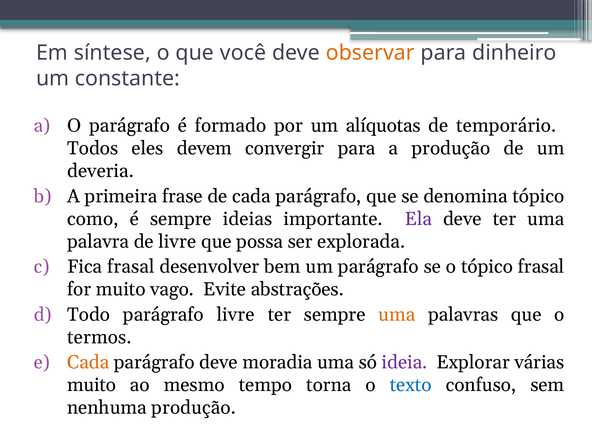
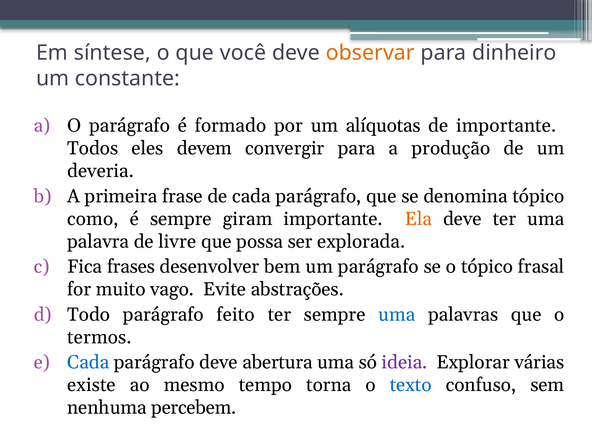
de temporário: temporário -> importante
ideias: ideias -> giram
Ela colour: purple -> orange
Fica frasal: frasal -> frases
parágrafo livre: livre -> feito
uma at (397, 315) colour: orange -> blue
Cada at (88, 362) colour: orange -> blue
moradia: moradia -> abertura
muito at (92, 385): muito -> existe
nenhuma produção: produção -> percebem
